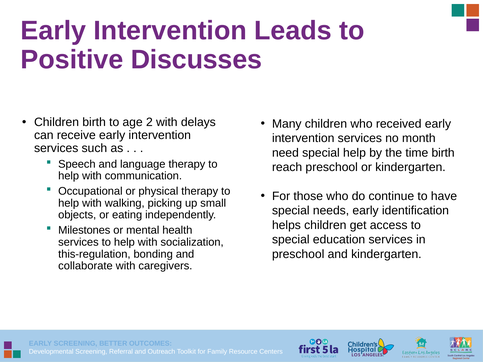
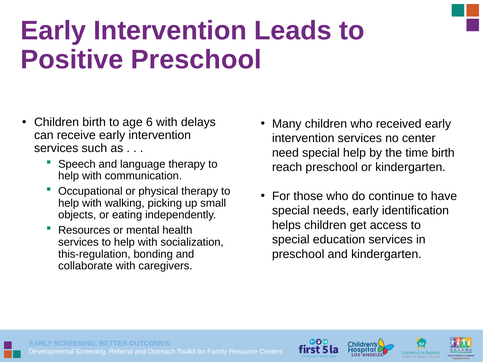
Positive Discusses: Discusses -> Preschool
2: 2 -> 6
month: month -> center
Milestones: Milestones -> Resources
